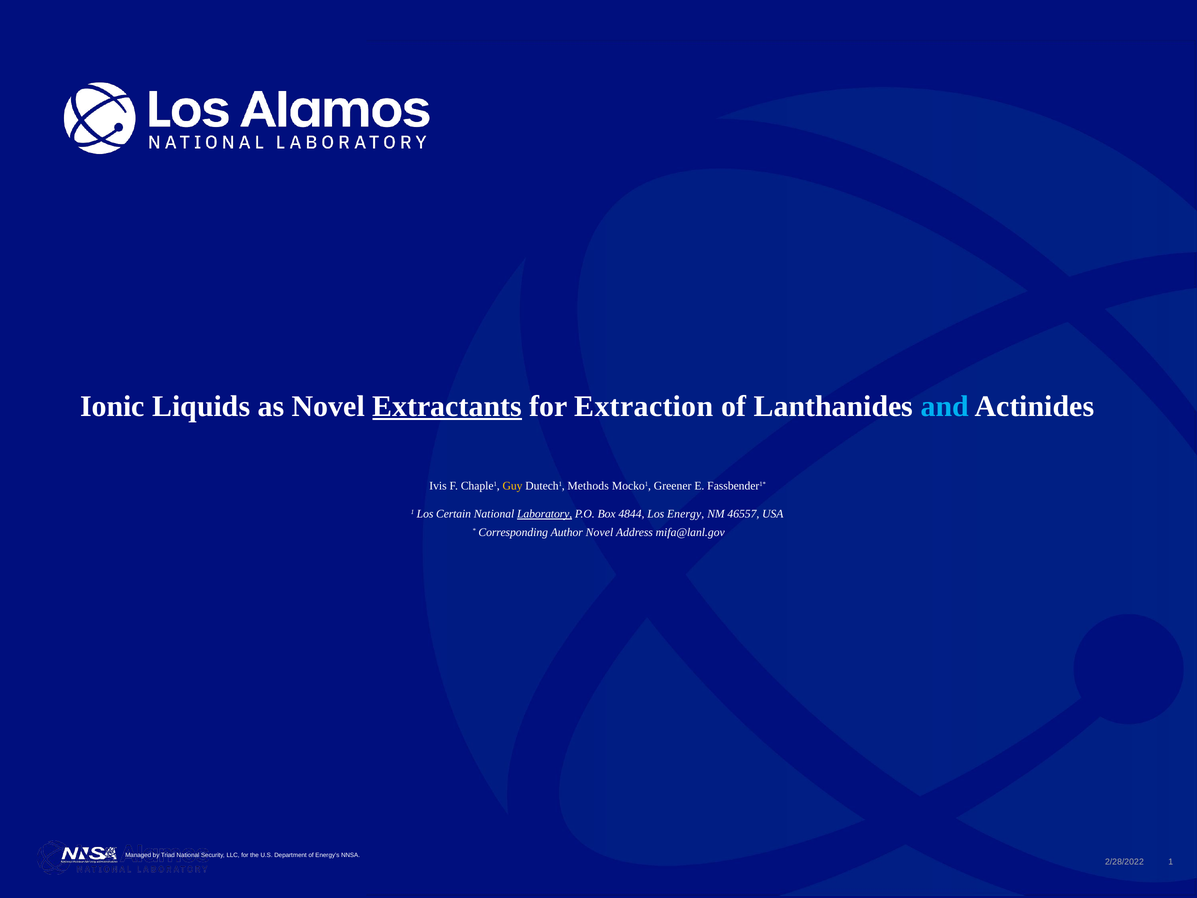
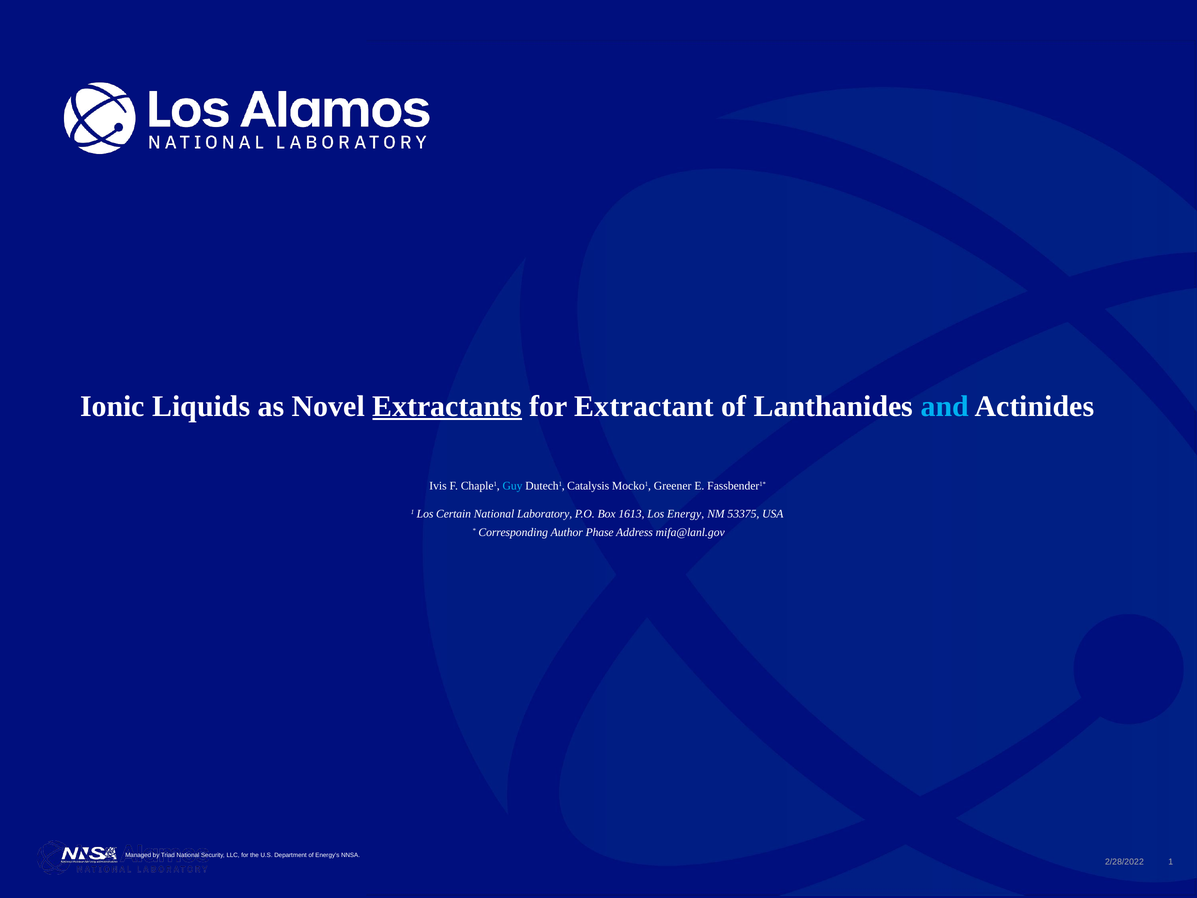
Extraction: Extraction -> Extractant
Guy colour: yellow -> light blue
Methods: Methods -> Catalysis
Laboratory underline: present -> none
4844: 4844 -> 1613
46557: 46557 -> 53375
Author Novel: Novel -> Phase
